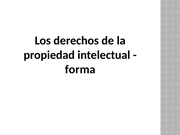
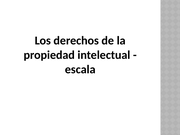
forma: forma -> escala
